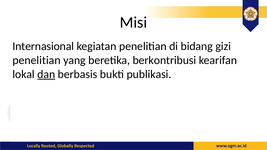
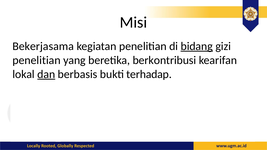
Internasional: Internasional -> Bekerjasama
bidang underline: none -> present
publikasi: publikasi -> terhadap
